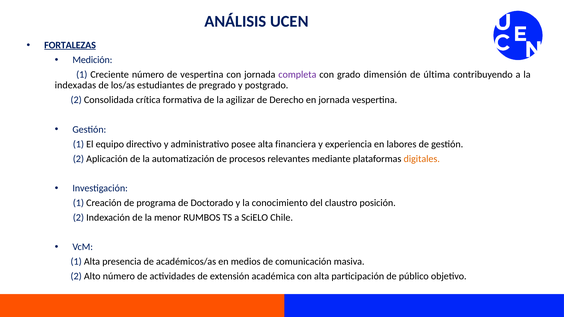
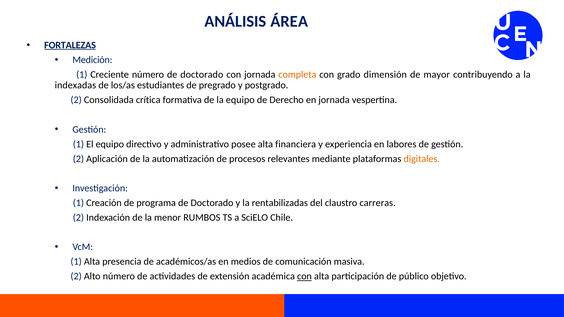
UCEN: UCEN -> ÁREA
número de vespertina: vespertina -> doctorado
completa colour: purple -> orange
última: última -> mayor
la agilizar: agilizar -> equipo
conocimiento: conocimiento -> rentabilizadas
posición: posición -> carreras
con at (304, 277) underline: none -> present
